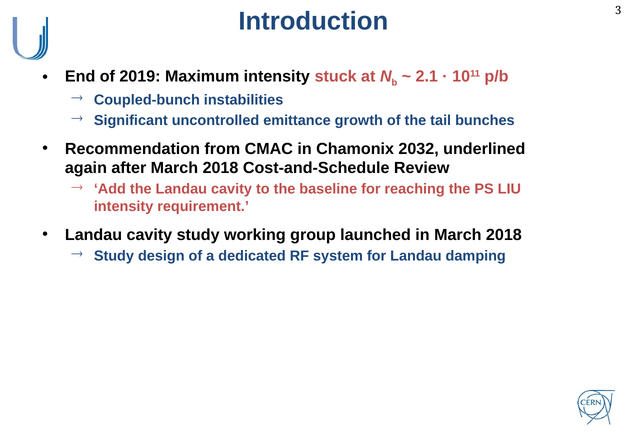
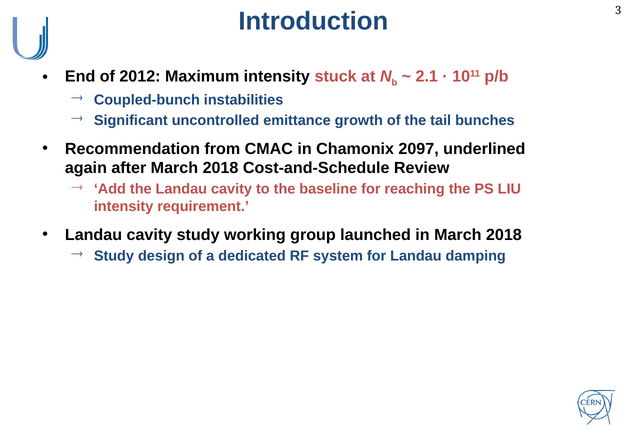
2019: 2019 -> 2012
2032: 2032 -> 2097
